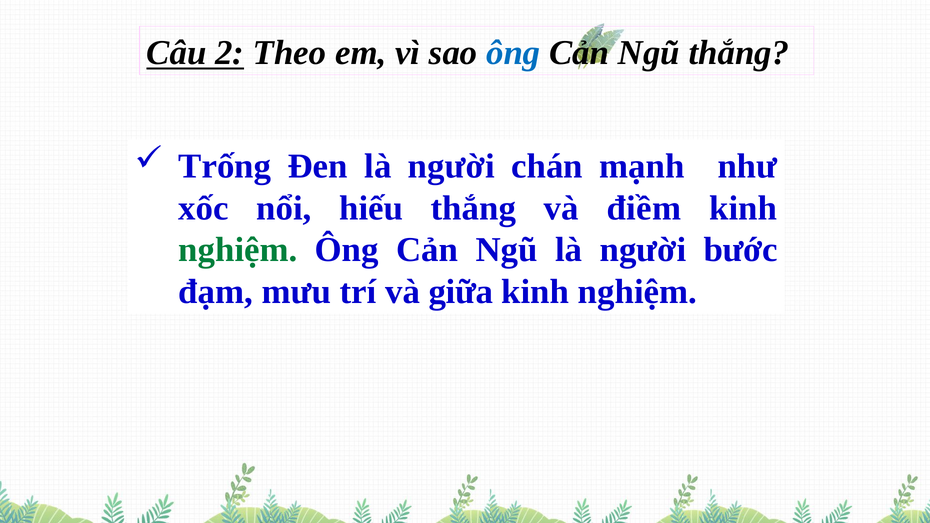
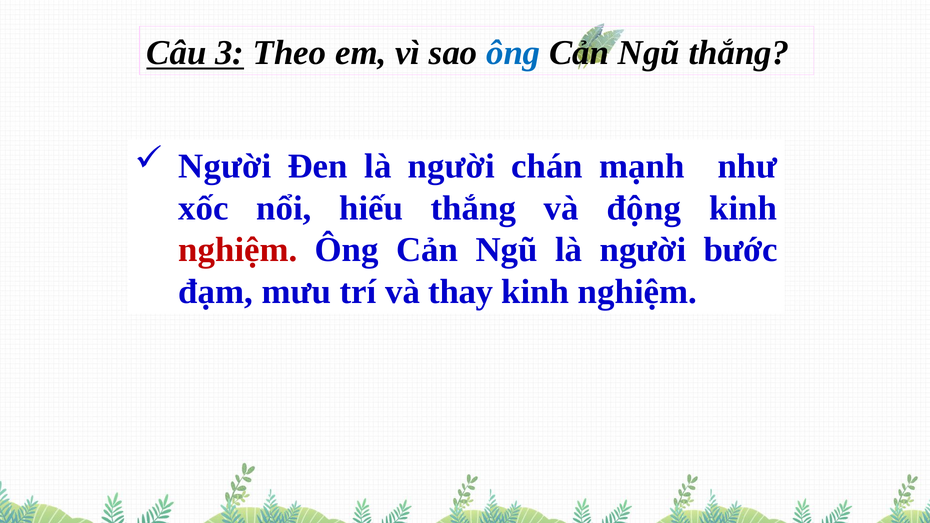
2: 2 -> 3
Trống at (225, 166): Trống -> Người
điềm: điềm -> động
nghiệm at (238, 250) colour: green -> red
giữa: giữa -> thay
